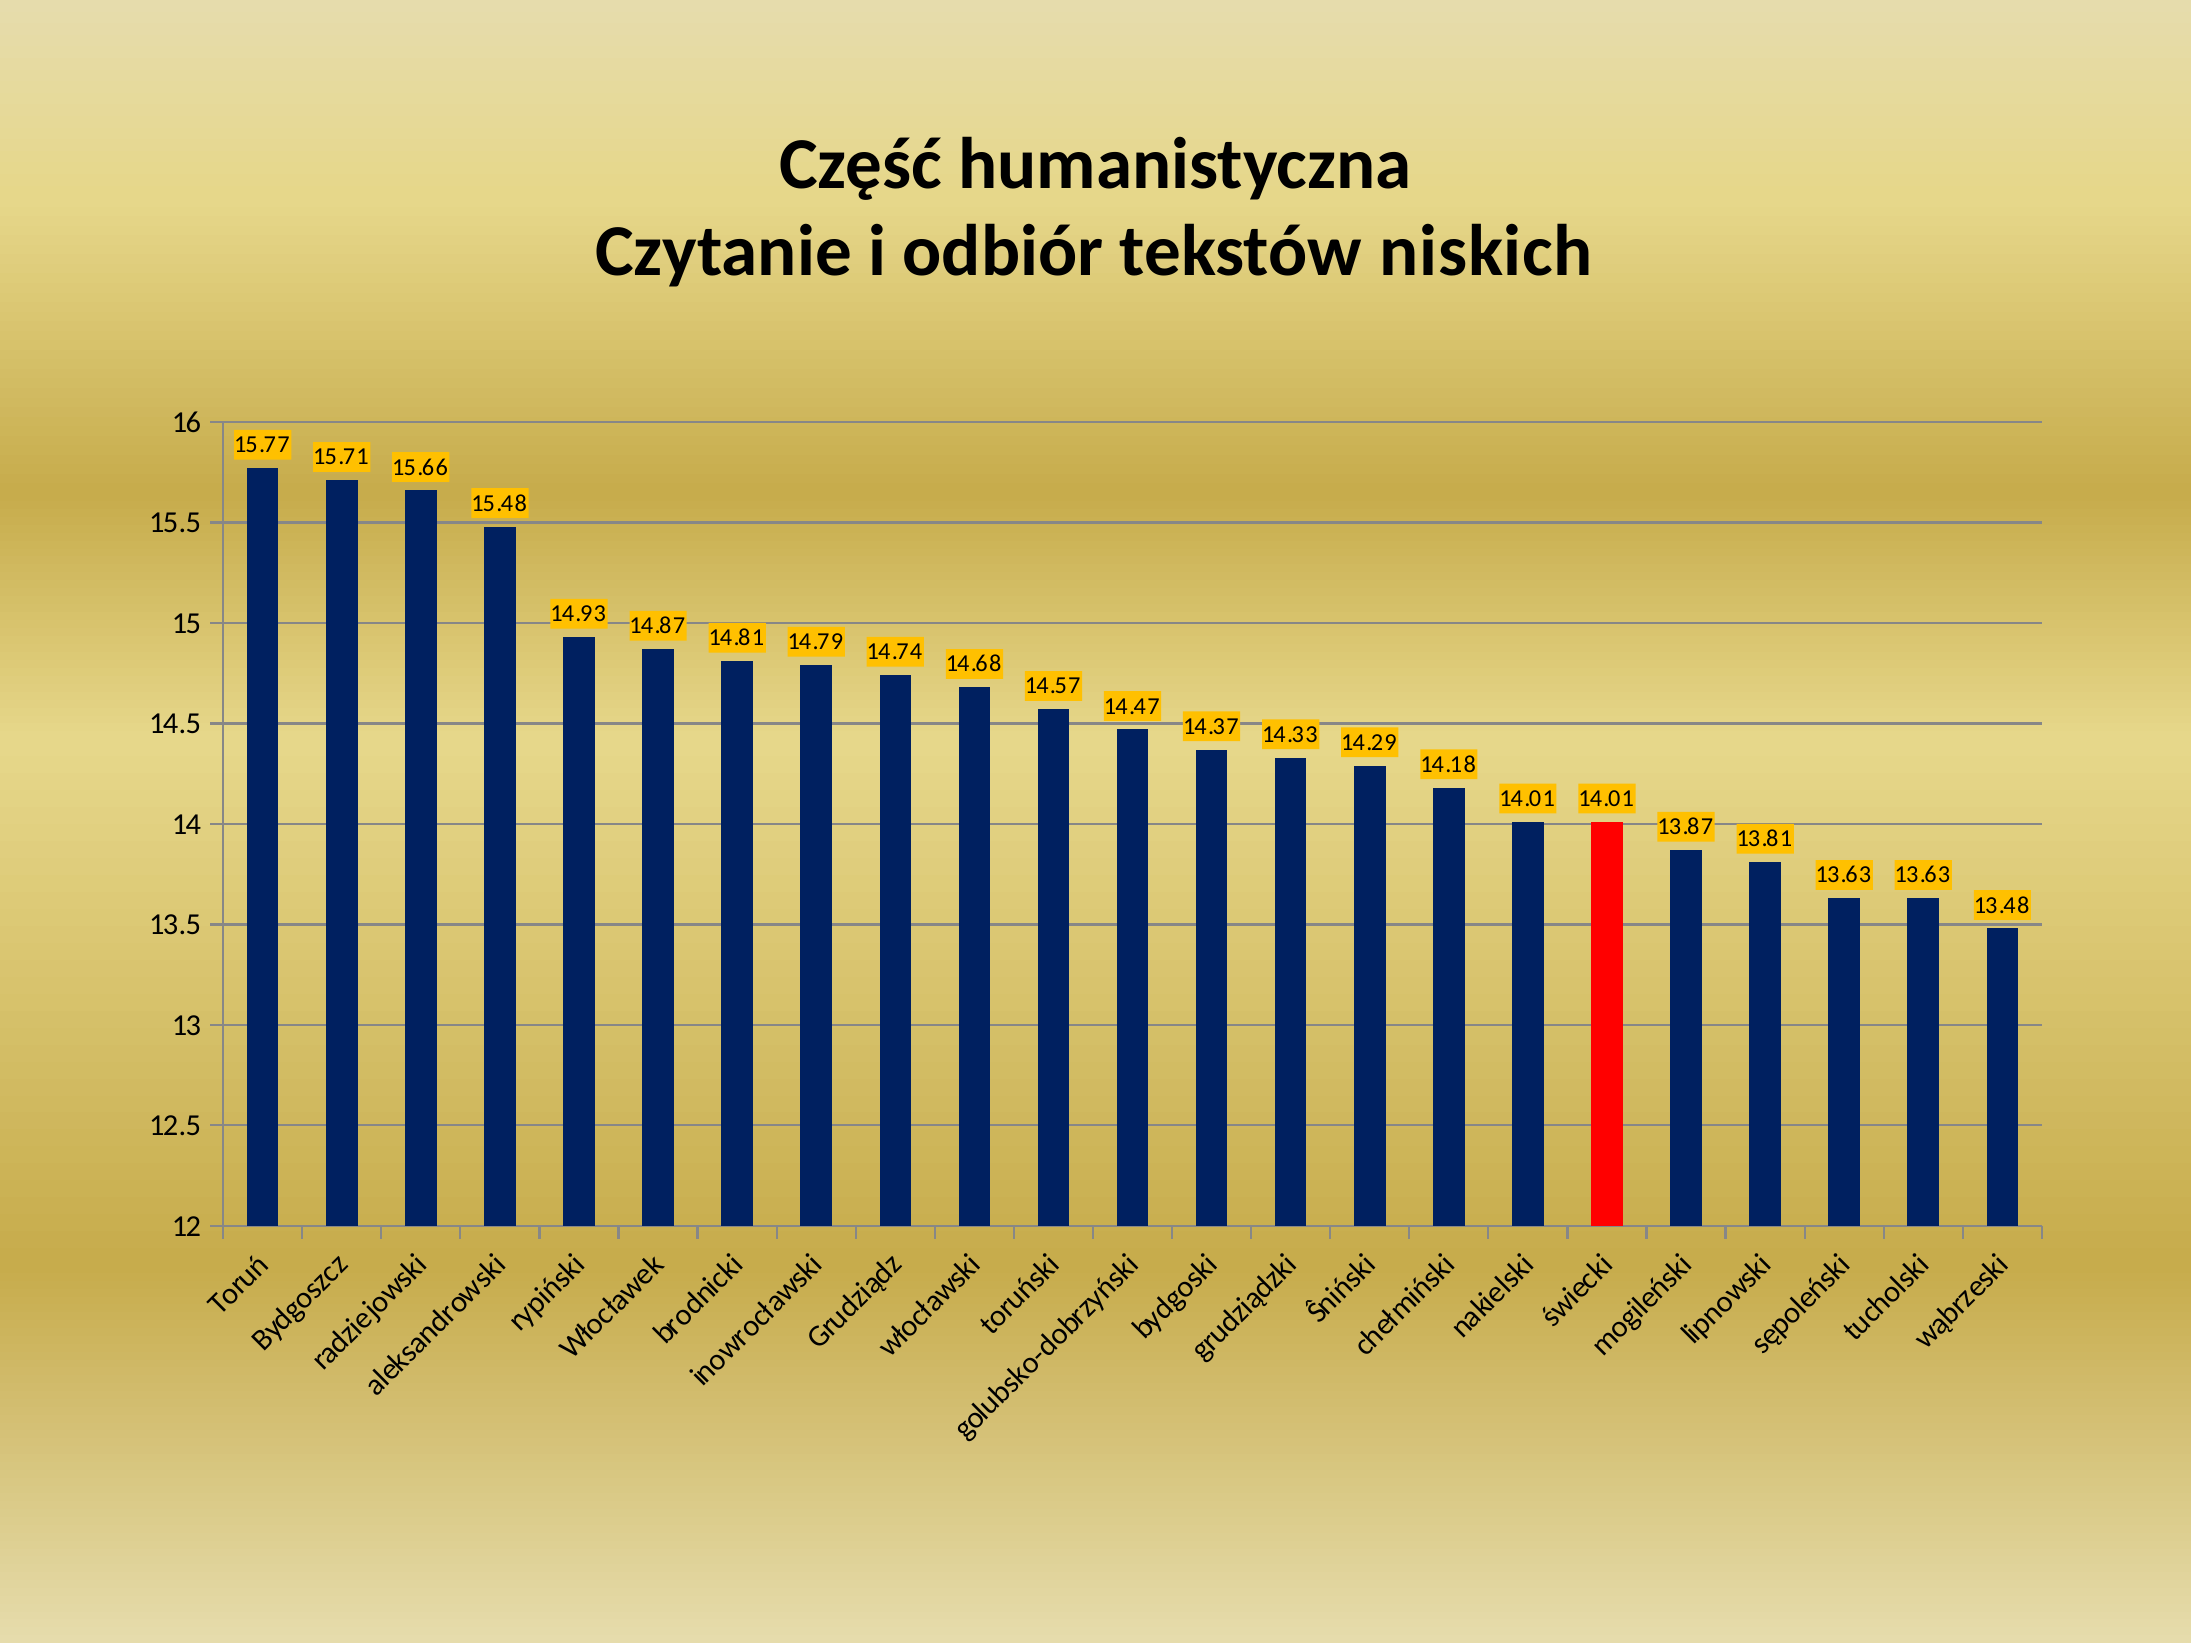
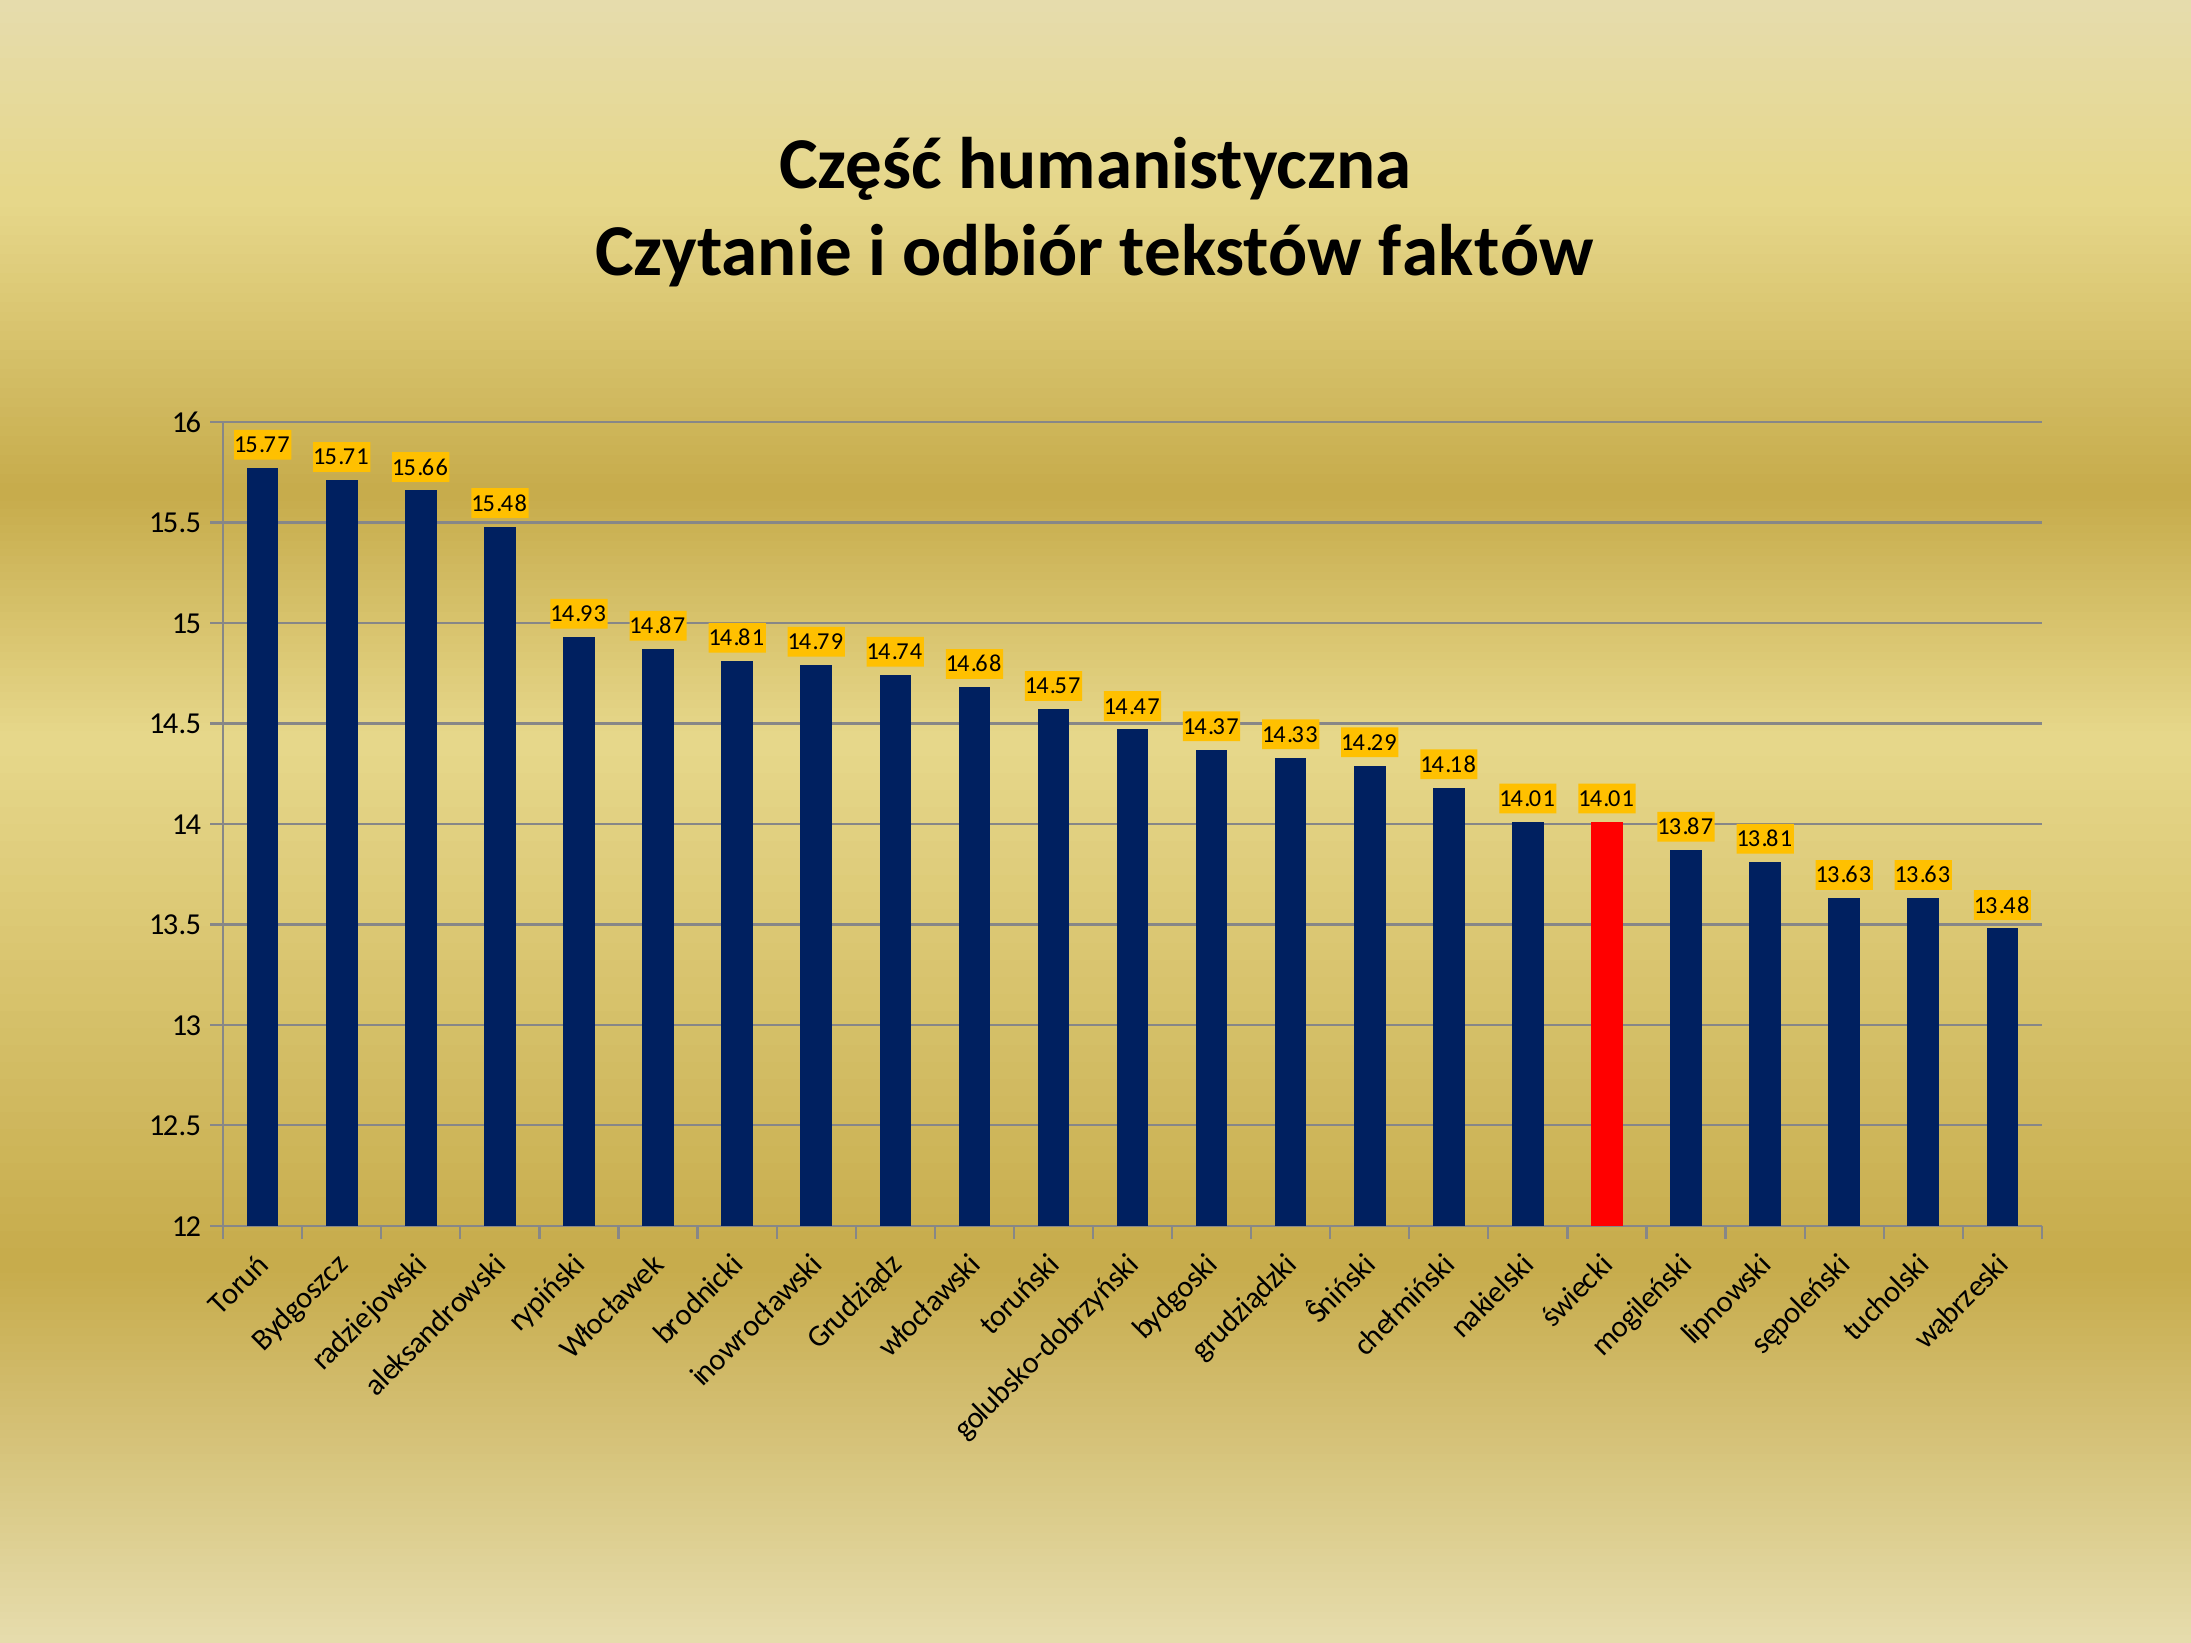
niskich: niskich -> faktów
